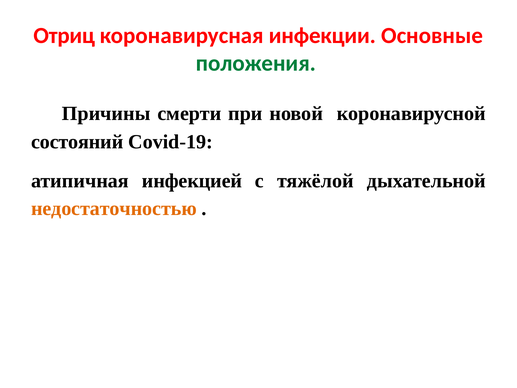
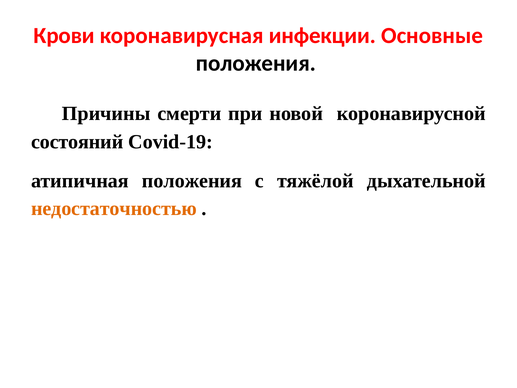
Отриц: Отриц -> Крови
положения at (256, 63) colour: green -> black
атипичная инфекцией: инфекцией -> положения
